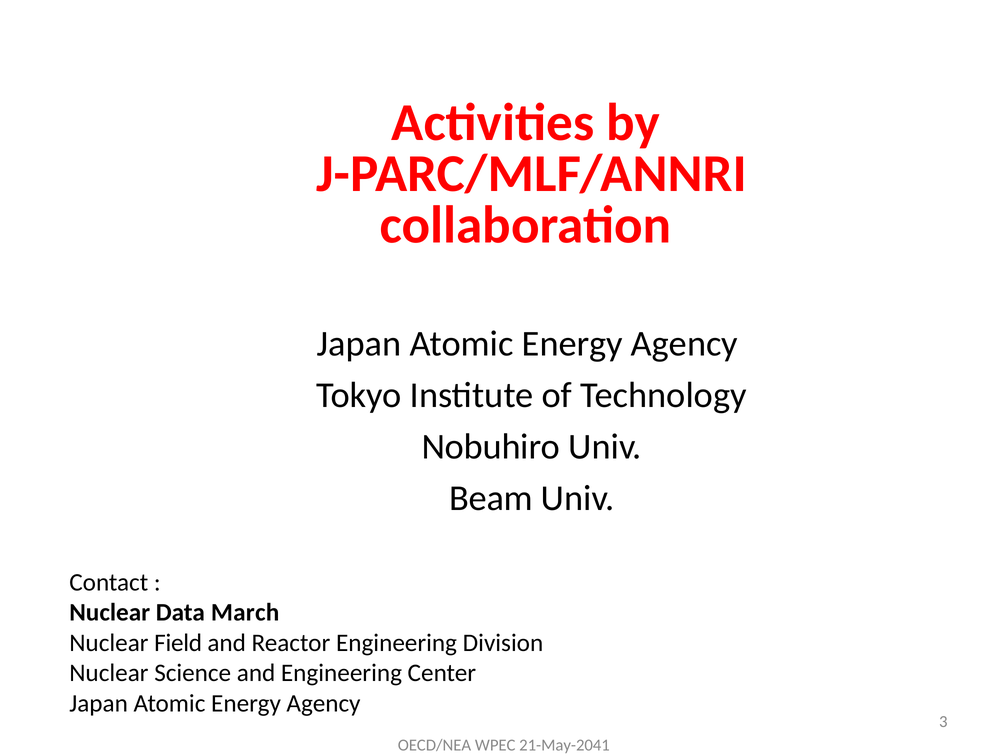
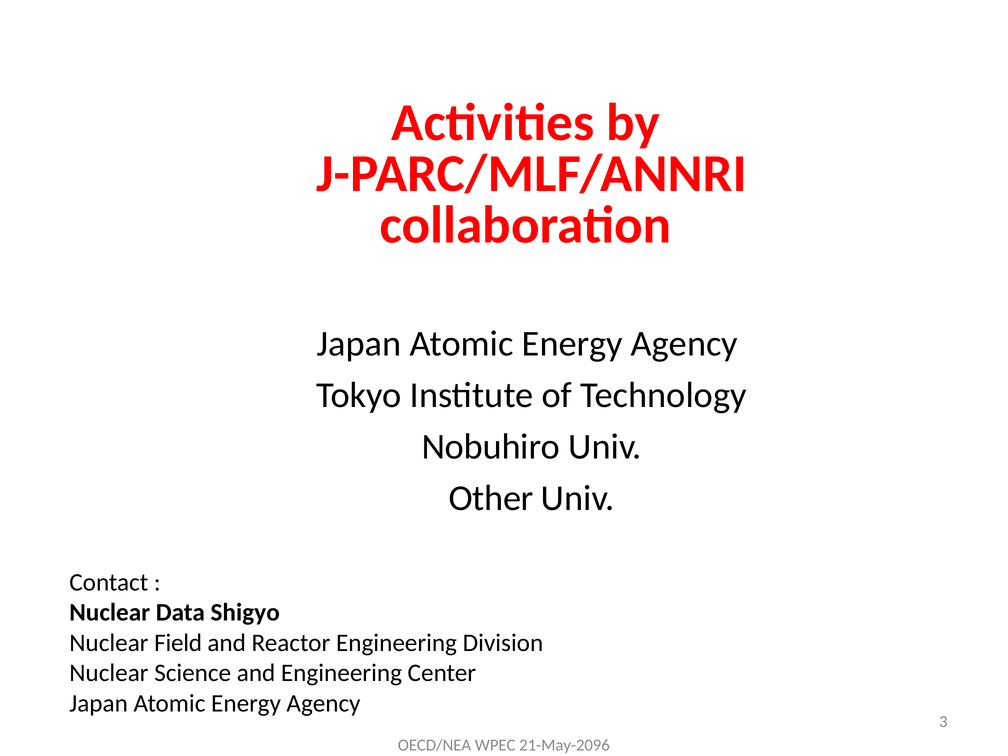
Beam: Beam -> Other
March: March -> Shigyo
21-May-2041: 21-May-2041 -> 21-May-2096
